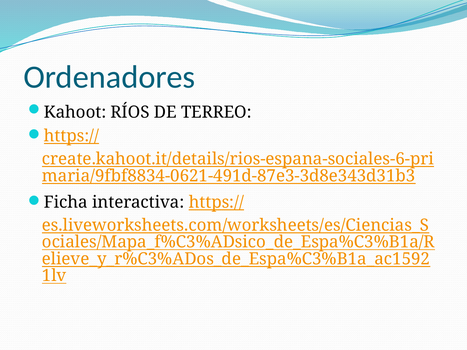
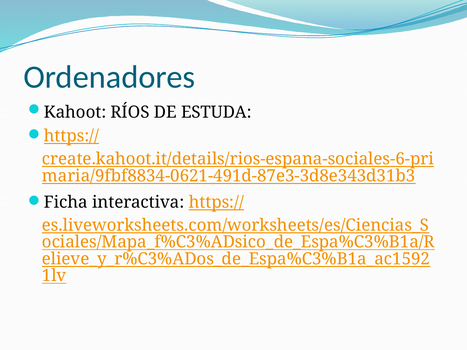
TERREO: TERREO -> ESTUDA
